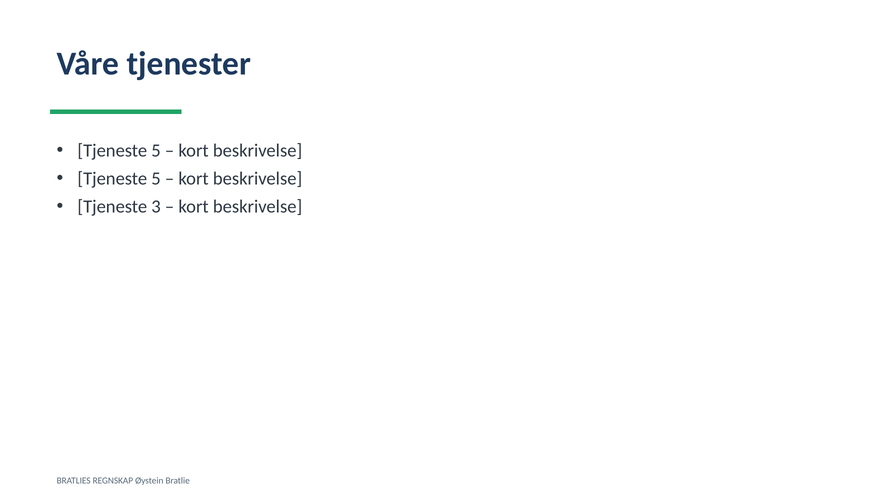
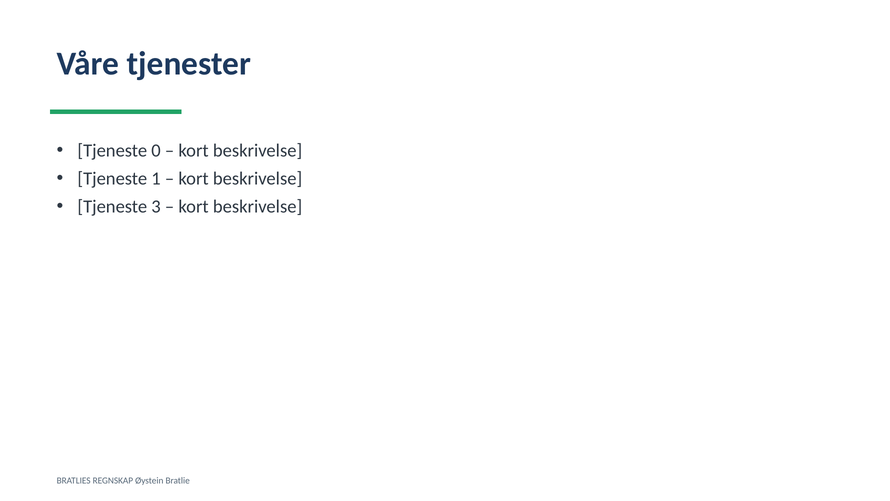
5 at (156, 151): 5 -> 0
5 at (156, 179): 5 -> 1
